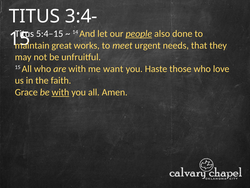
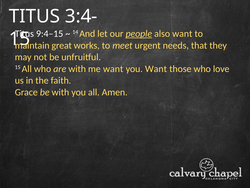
5:4–15: 5:4–15 -> 9:4–15
also done: done -> want
you Haste: Haste -> Want
with at (60, 92) underline: present -> none
